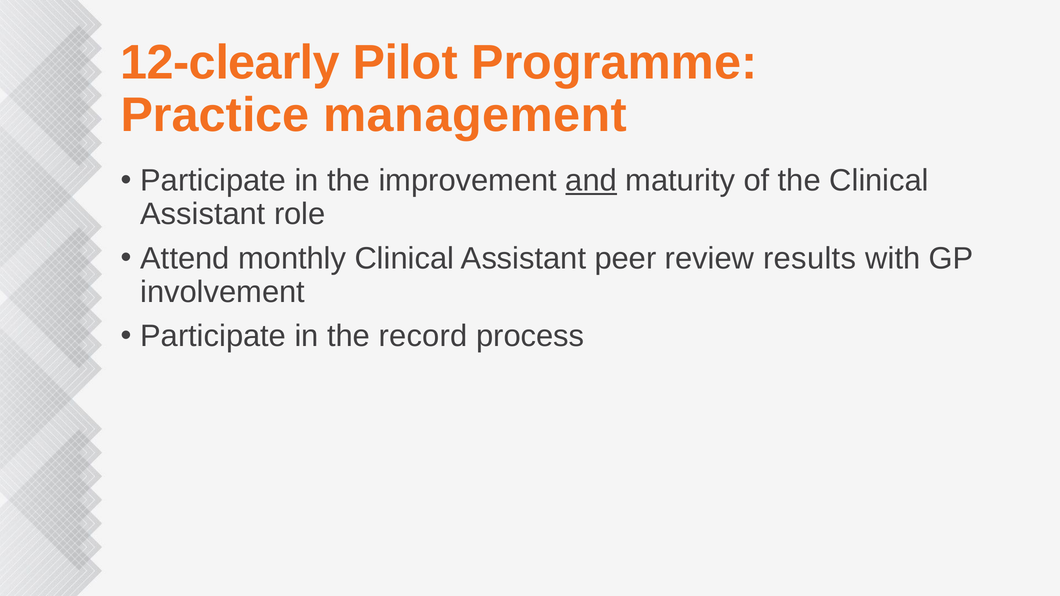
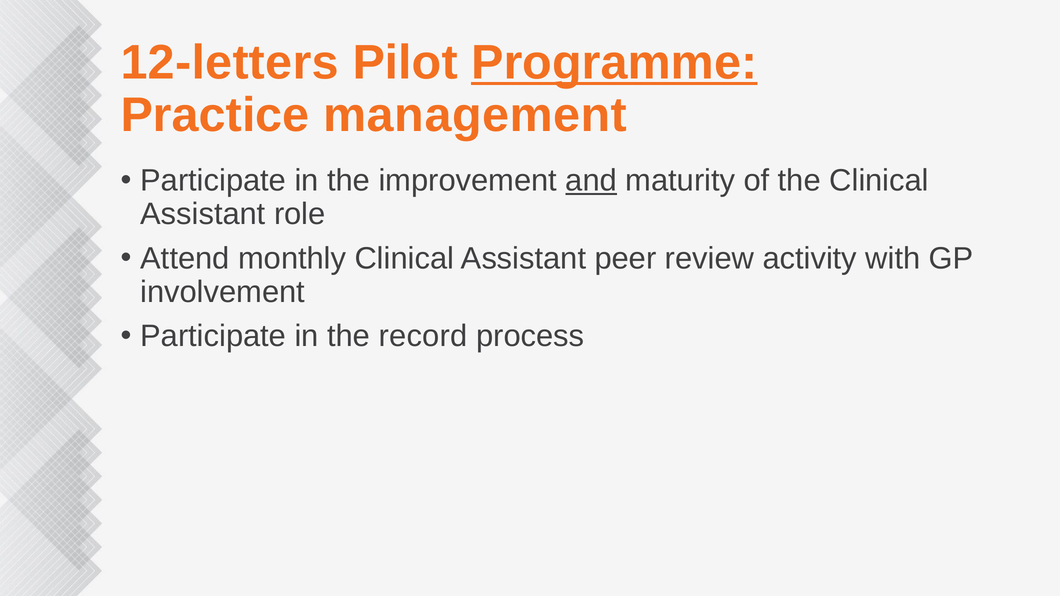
12-clearly: 12-clearly -> 12-letters
Programme underline: none -> present
results: results -> activity
